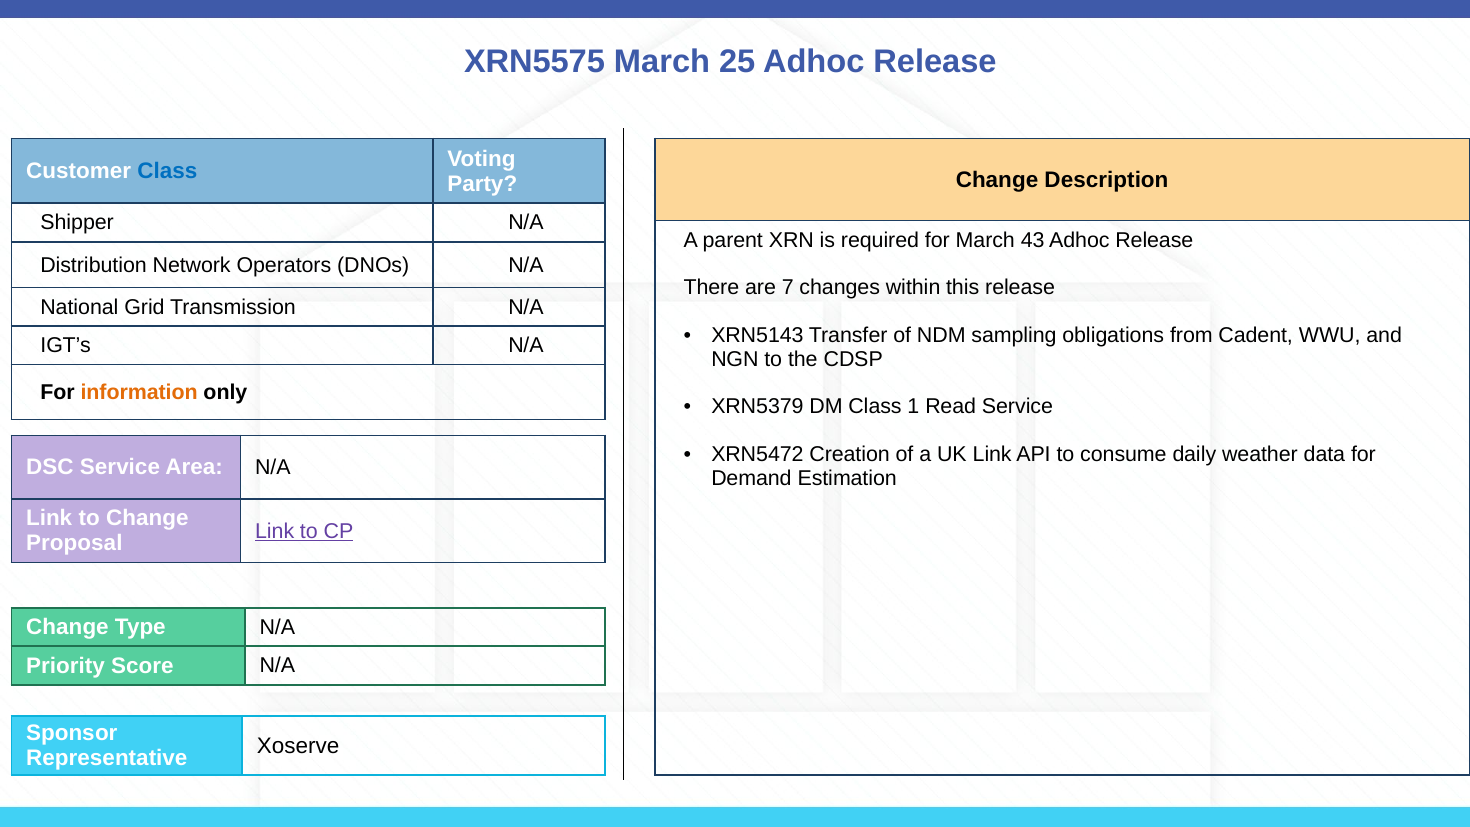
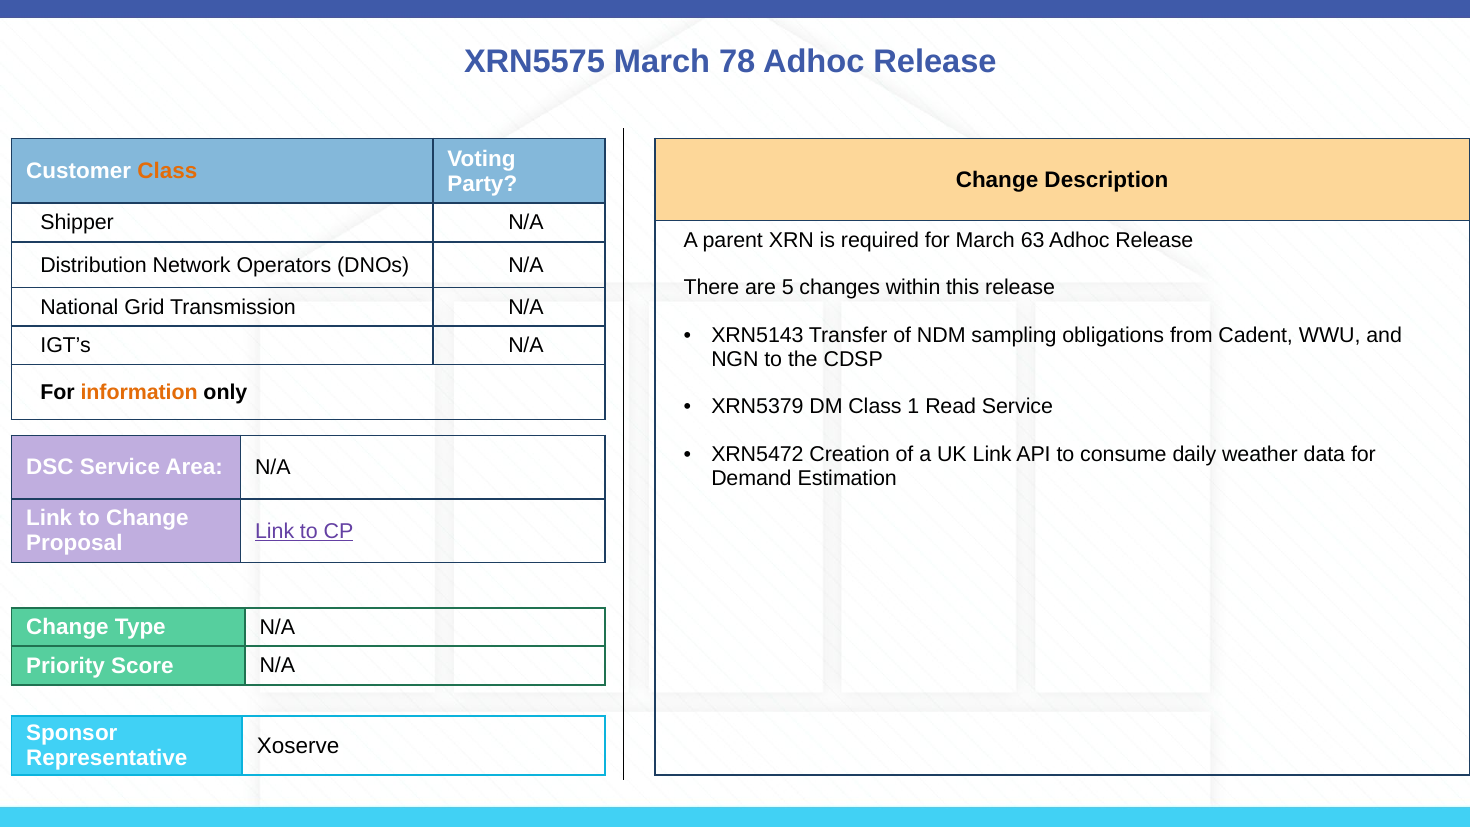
25: 25 -> 78
Class at (167, 171) colour: blue -> orange
43: 43 -> 63
7: 7 -> 5
